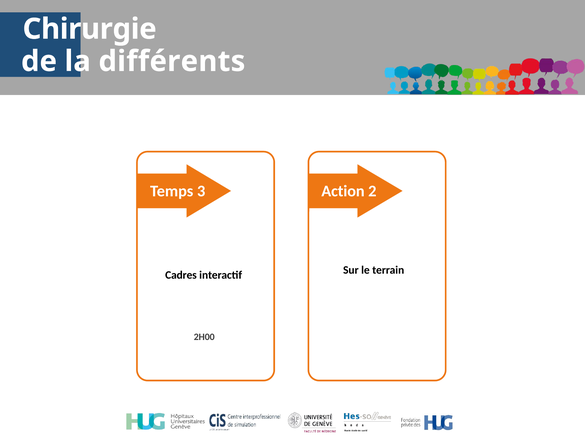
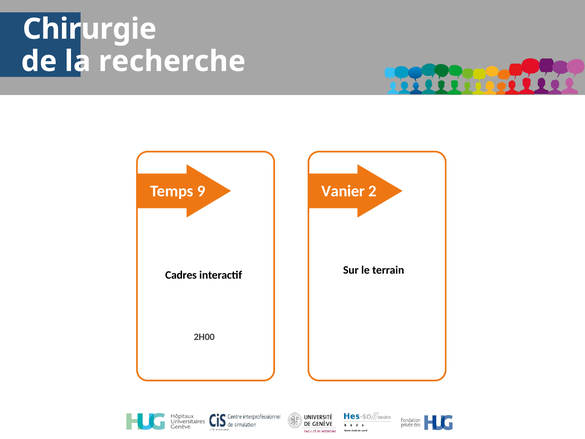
différents: différents -> recherche
3: 3 -> 9
Action: Action -> Vanier
